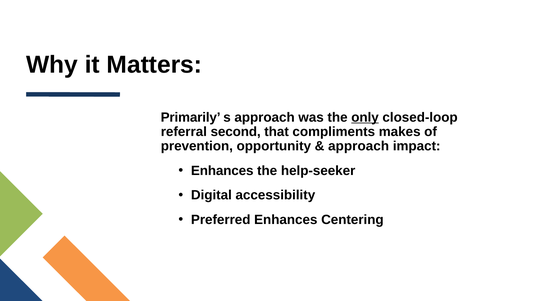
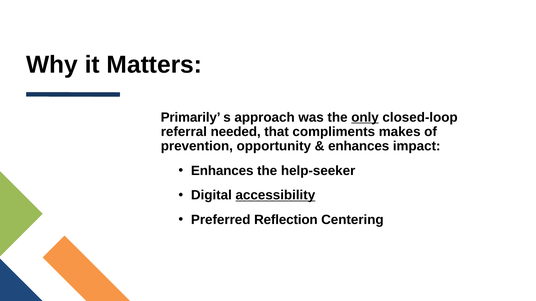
second: second -> needed
approach at (359, 146): approach -> enhances
accessibility underline: none -> present
Preferred Enhances: Enhances -> Reflection
